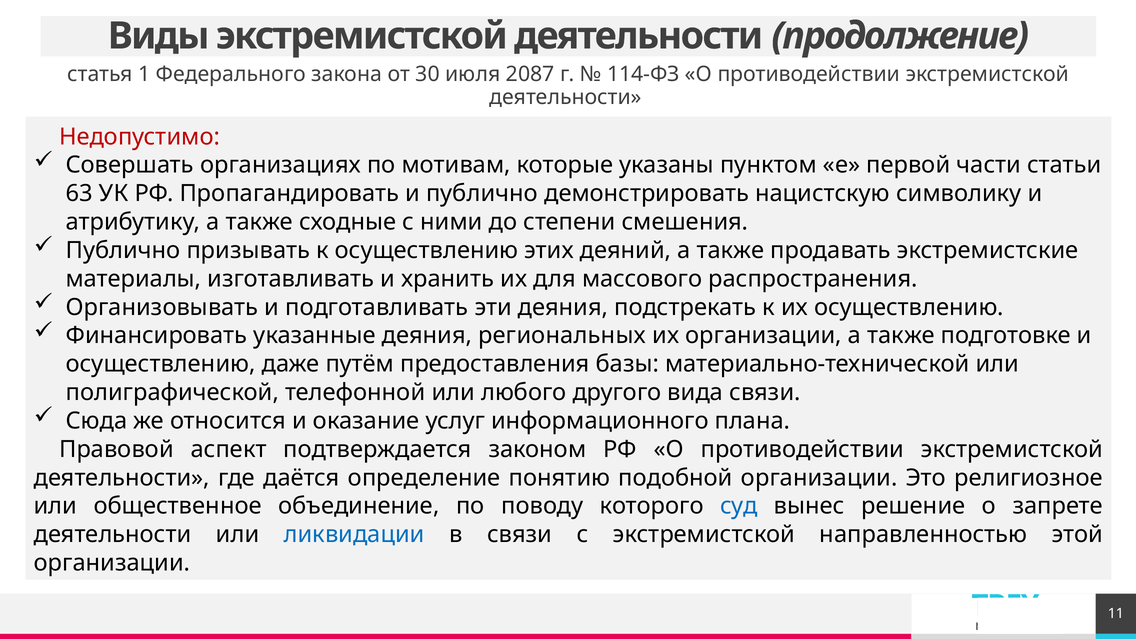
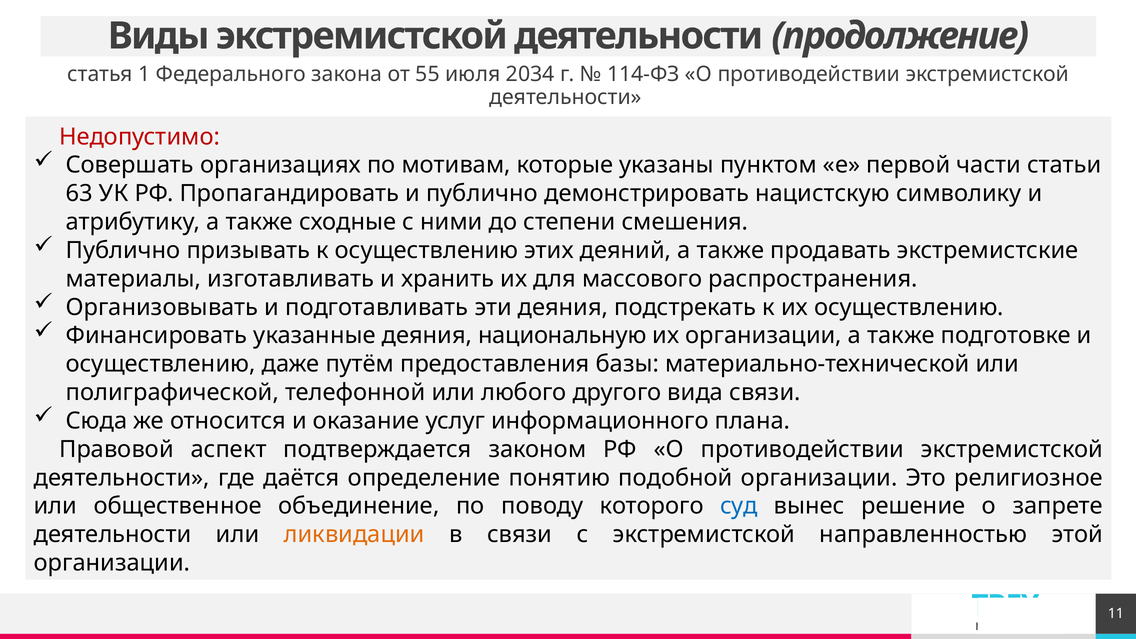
30: 30 -> 55
2087: 2087 -> 2034
региональных: региональных -> национальную
ликвидации colour: blue -> orange
